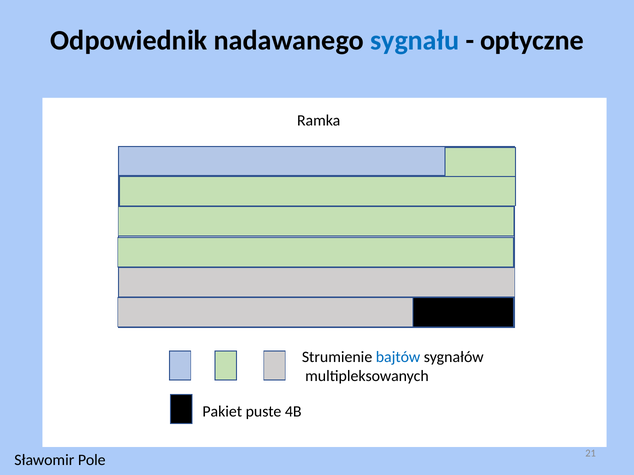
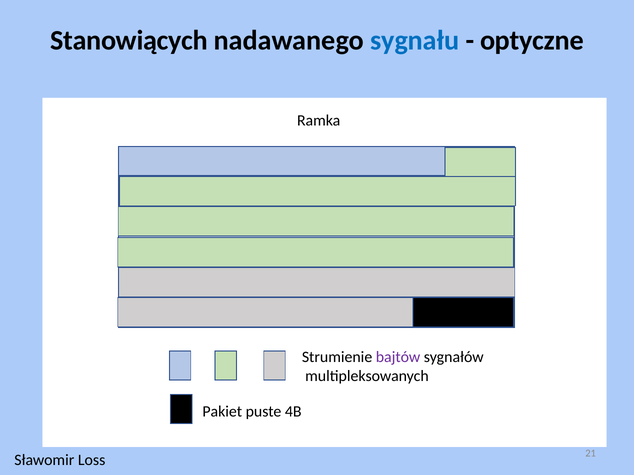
Odpowiednik: Odpowiednik -> Stanowiących
bajtów colour: blue -> purple
Pole: Pole -> Loss
